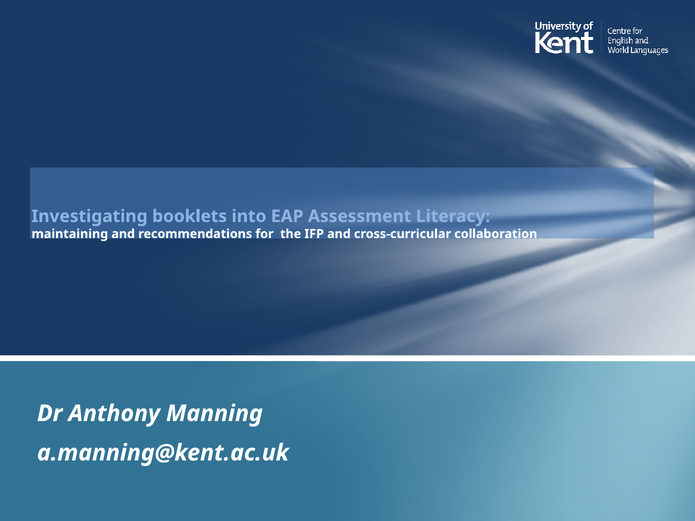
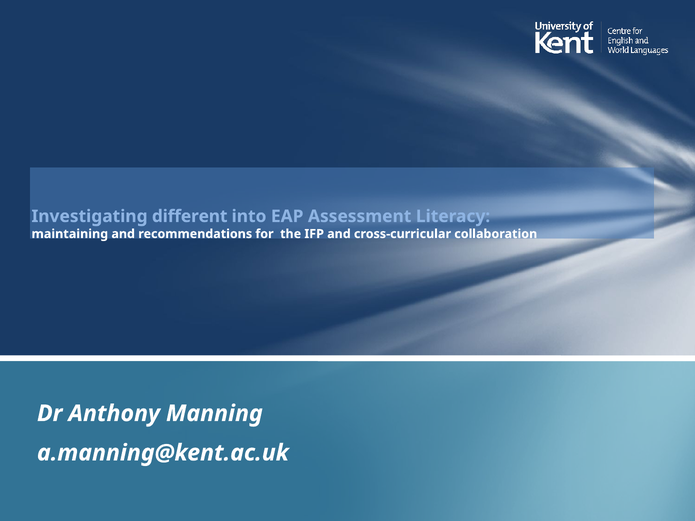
booklets: booklets -> different
